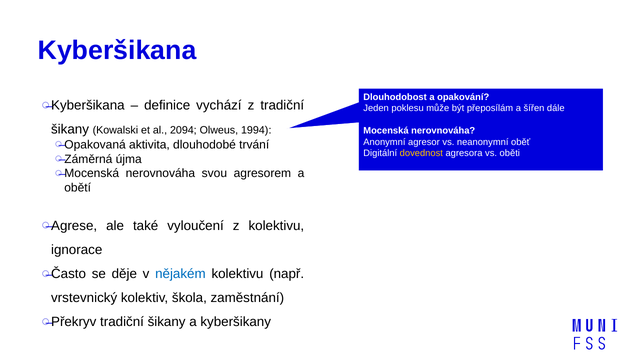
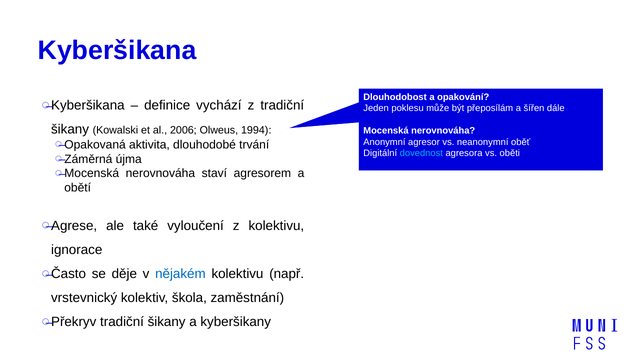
2094: 2094 -> 2006
dovednost colour: yellow -> light blue
svou: svou -> staví
